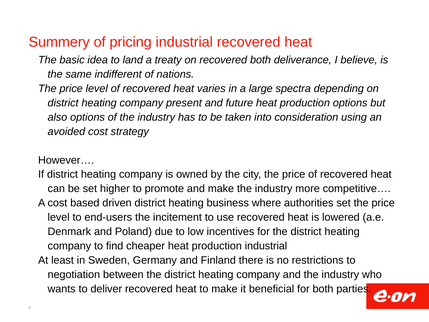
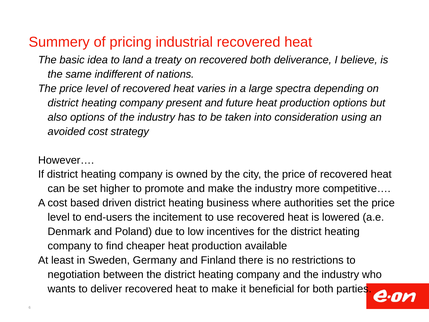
production industrial: industrial -> available
